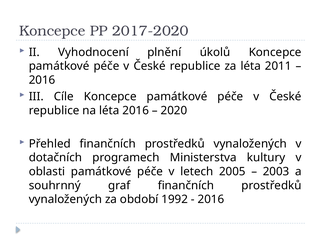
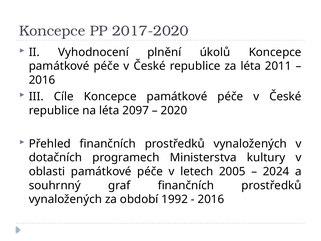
léta 2016: 2016 -> 2097
2003: 2003 -> 2024
